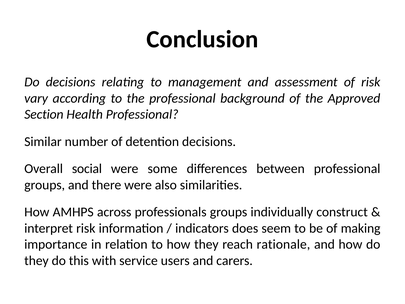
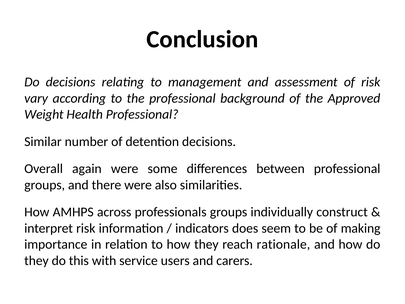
Section: Section -> Weight
social: social -> again
